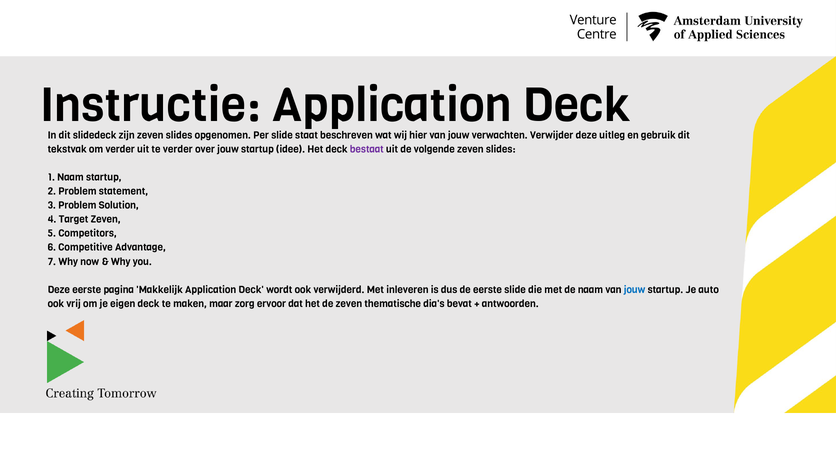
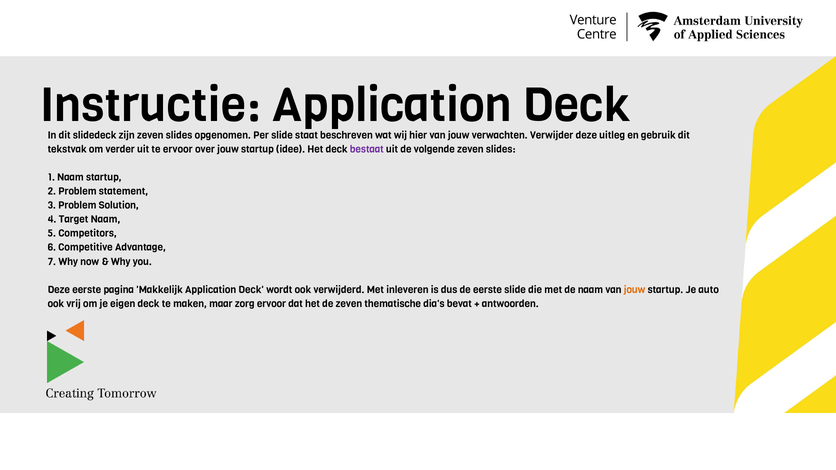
te verder: verder -> ervoor
Target Zeven: Zeven -> Naam
jouw at (635, 290) colour: blue -> orange
